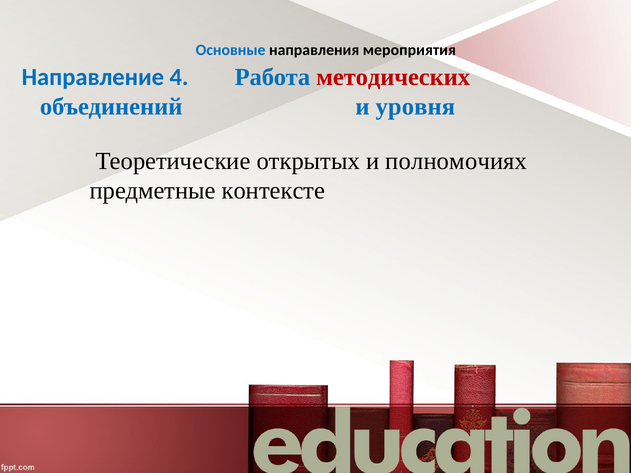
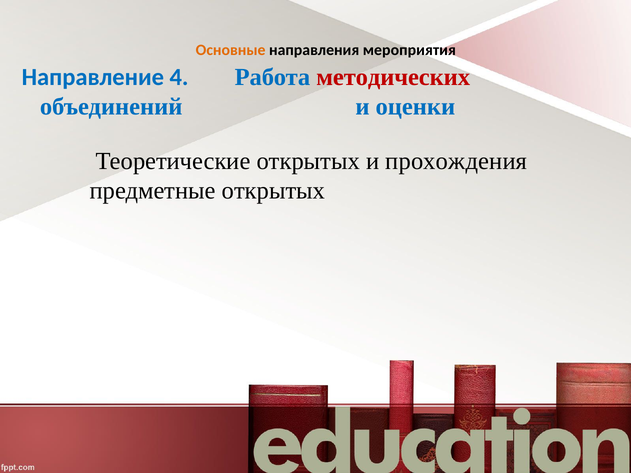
Основные colour: blue -> orange
уровня: уровня -> оценки
полномочиях: полномочиях -> прохождения
предметные контексте: контексте -> открытых
